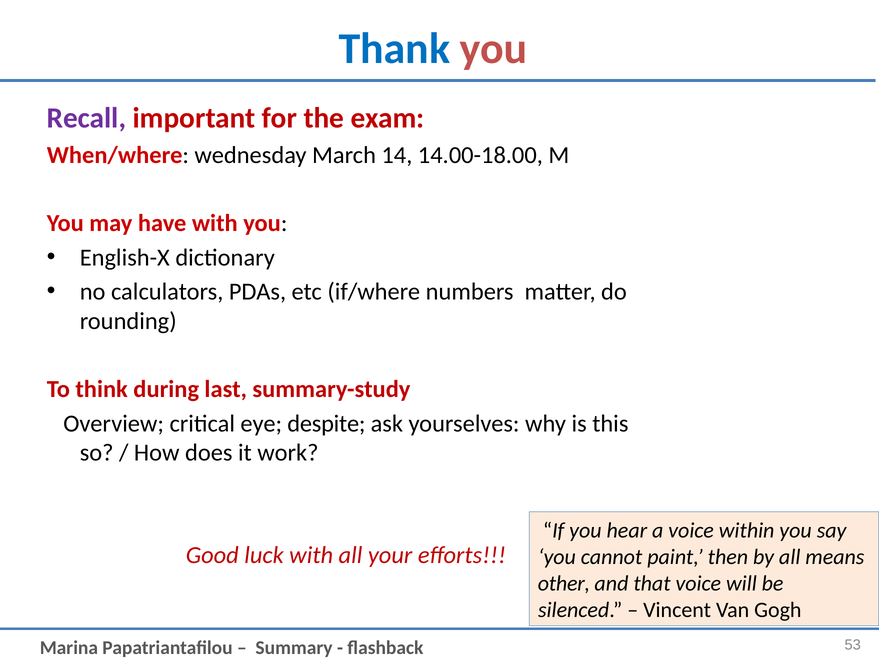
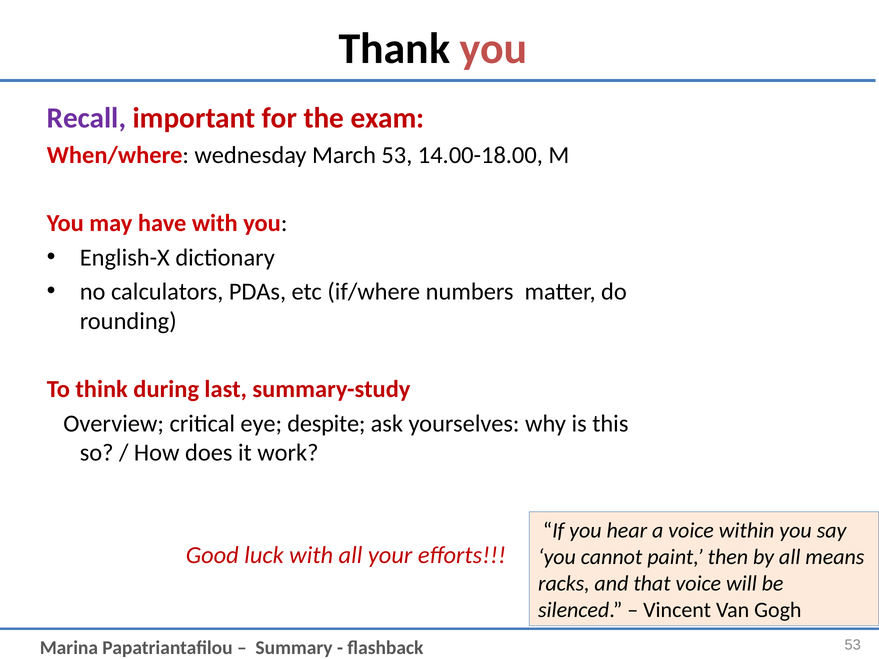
Thank colour: blue -> black
March 14: 14 -> 53
other: other -> racks
